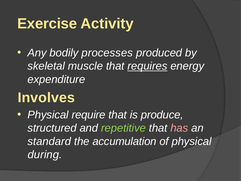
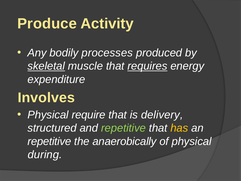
Exercise: Exercise -> Produce
skeletal underline: none -> present
produce: produce -> delivery
has colour: pink -> yellow
standard at (49, 141): standard -> repetitive
accumulation: accumulation -> anaerobically
